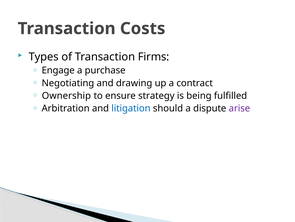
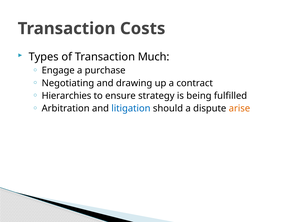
Firms: Firms -> Much
Ownership: Ownership -> Hierarchies
arise colour: purple -> orange
